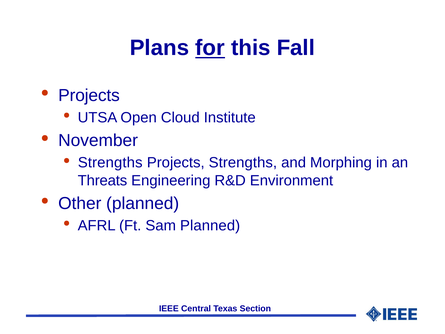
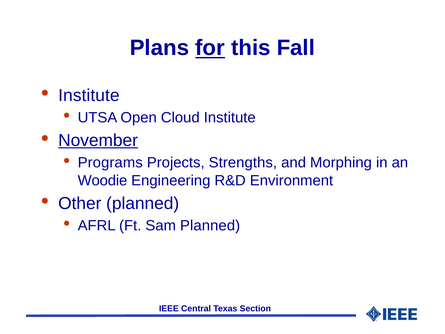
Projects at (89, 95): Projects -> Institute
November underline: none -> present
Strengths at (110, 163): Strengths -> Programs
Threats: Threats -> Woodie
